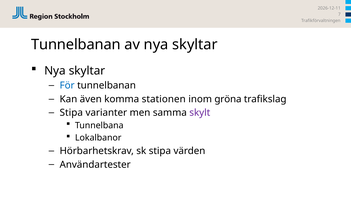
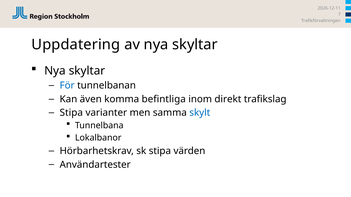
Tunnelbanan at (76, 45): Tunnelbanan -> Uppdatering
stationen: stationen -> befintliga
gröna: gröna -> direkt
skylt colour: purple -> blue
